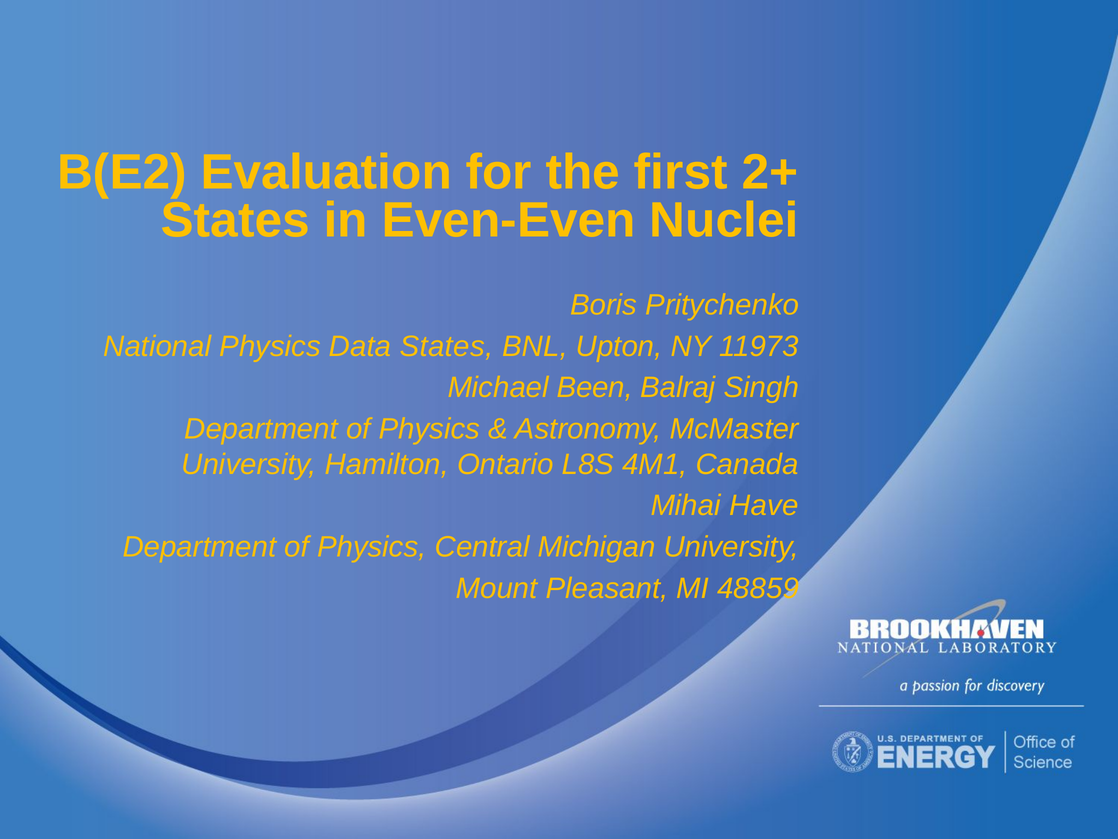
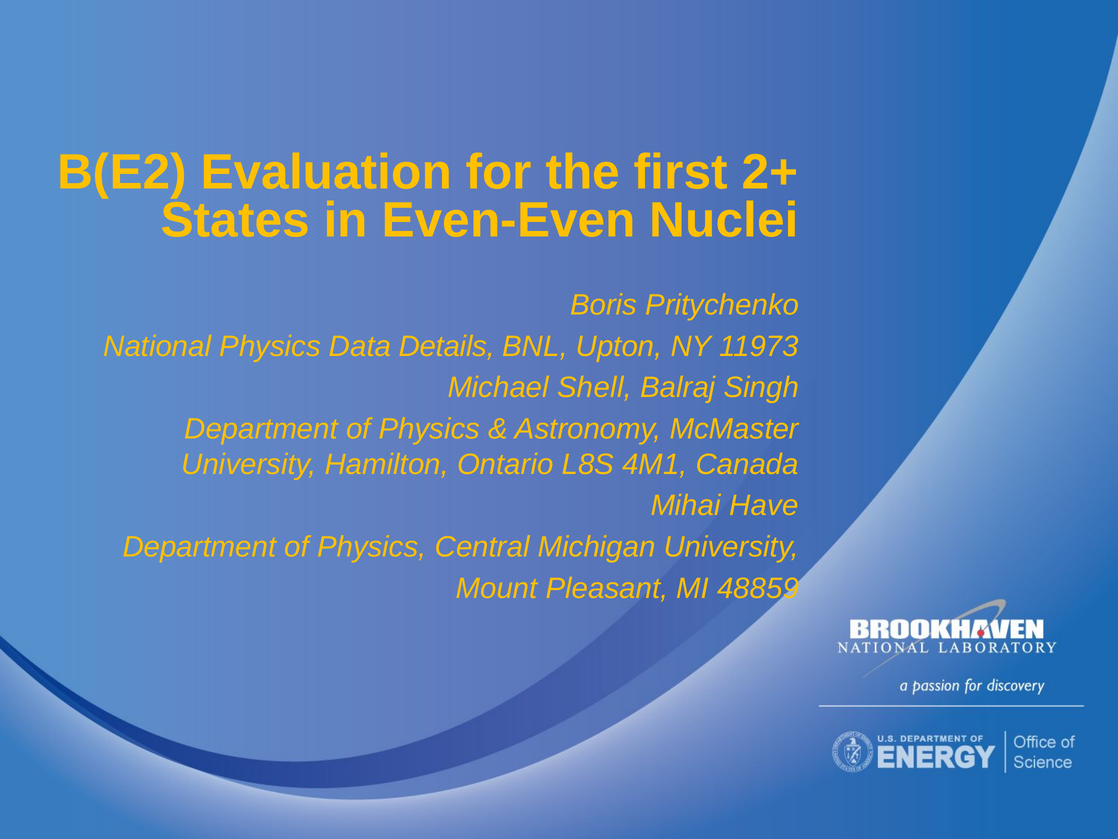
Data States: States -> Details
Been: Been -> Shell
